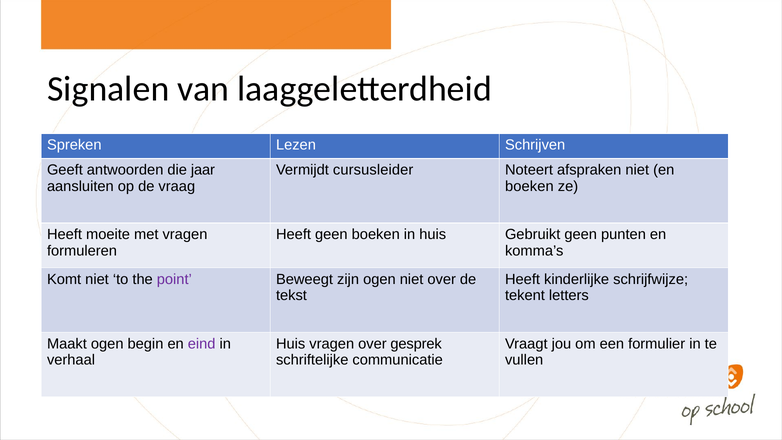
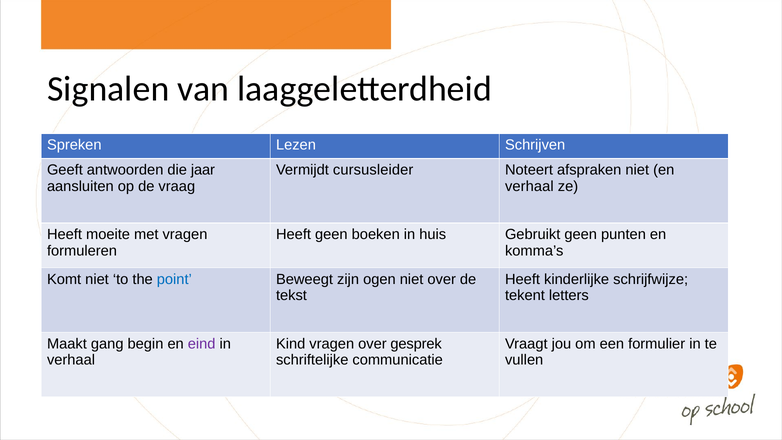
boeken at (529, 186): boeken -> verhaal
point colour: purple -> blue
Maakt ogen: ogen -> gang
Huis at (291, 344): Huis -> Kind
